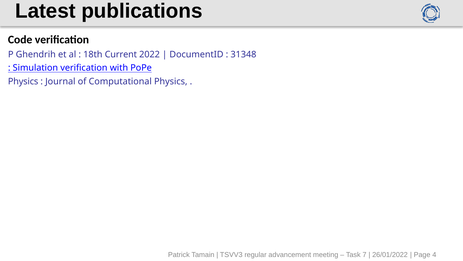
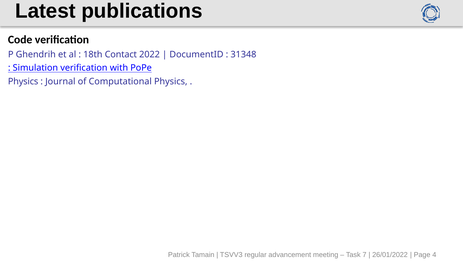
Current: Current -> Contact
